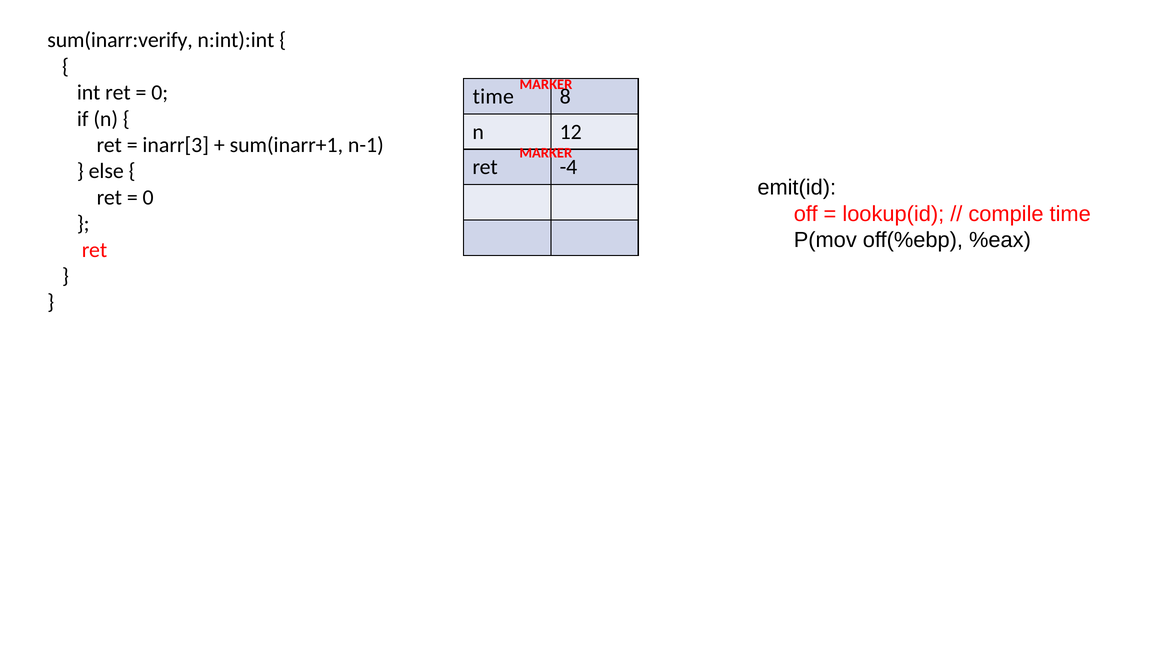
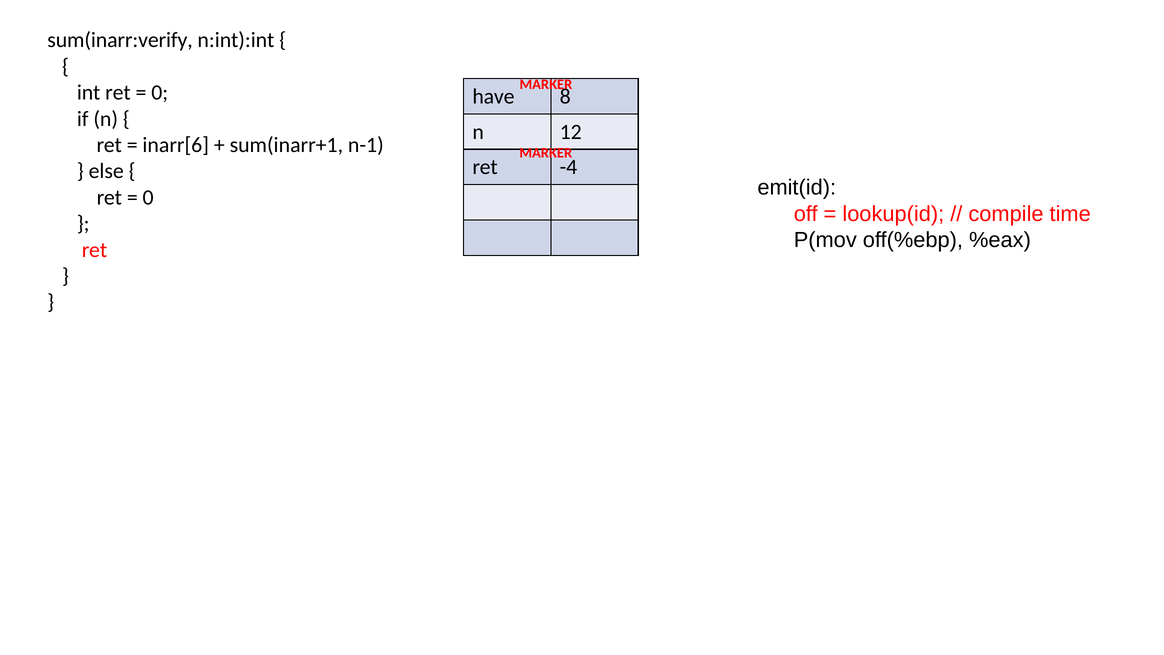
time at (493, 96): time -> have
inarr[3: inarr[3 -> inarr[6
